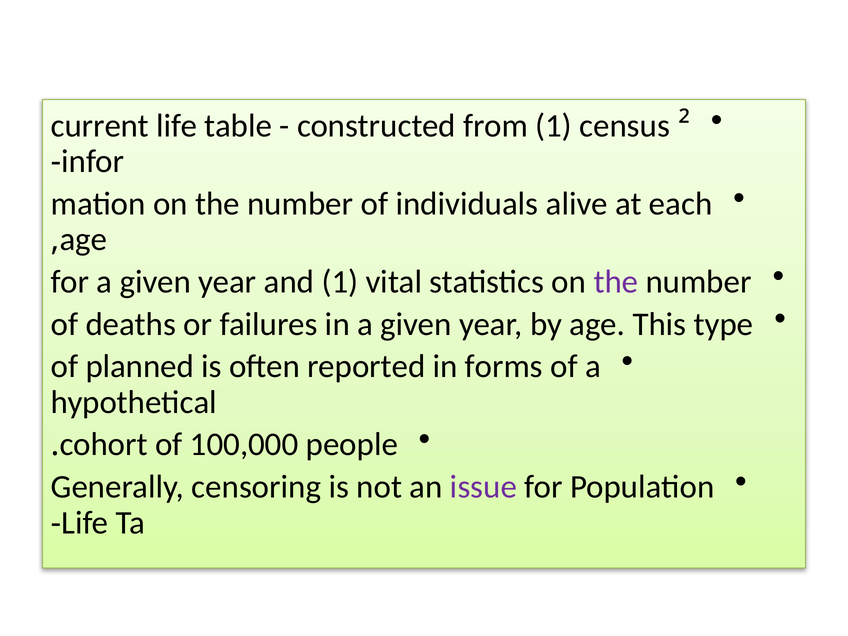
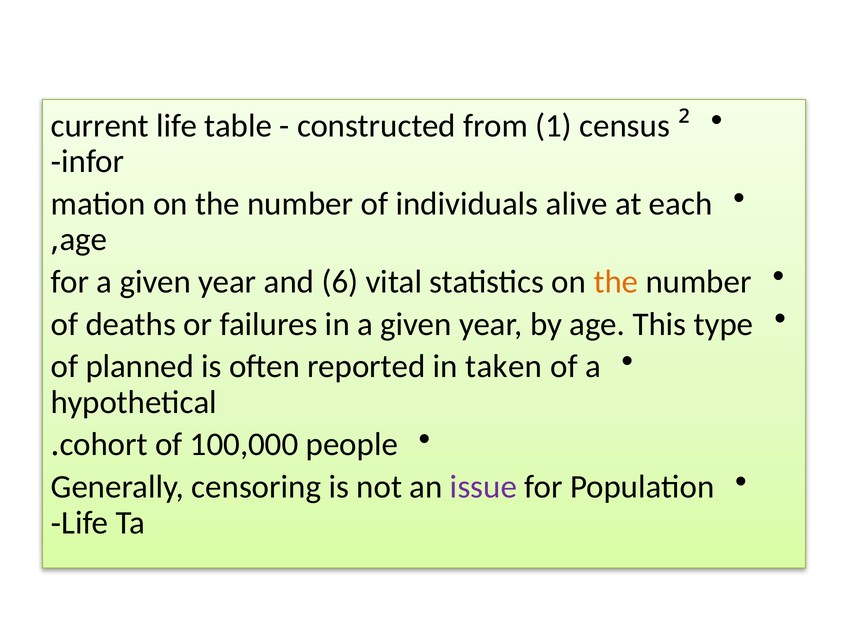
and 1: 1 -> 6
the at (616, 282) colour: purple -> orange
forms: forms -> taken
